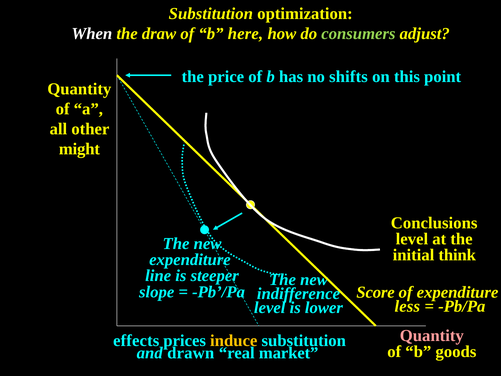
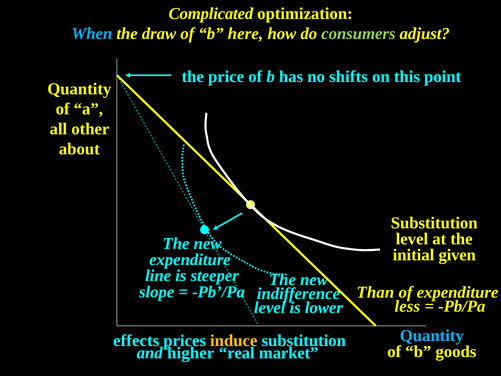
Substitution at (211, 14): Substitution -> Complicated
When colour: white -> light blue
might: might -> about
Conclusions at (434, 223): Conclusions -> Substitution
think: think -> given
Score: Score -> Than
Quantity at (432, 335) colour: pink -> light blue
drawn: drawn -> higher
